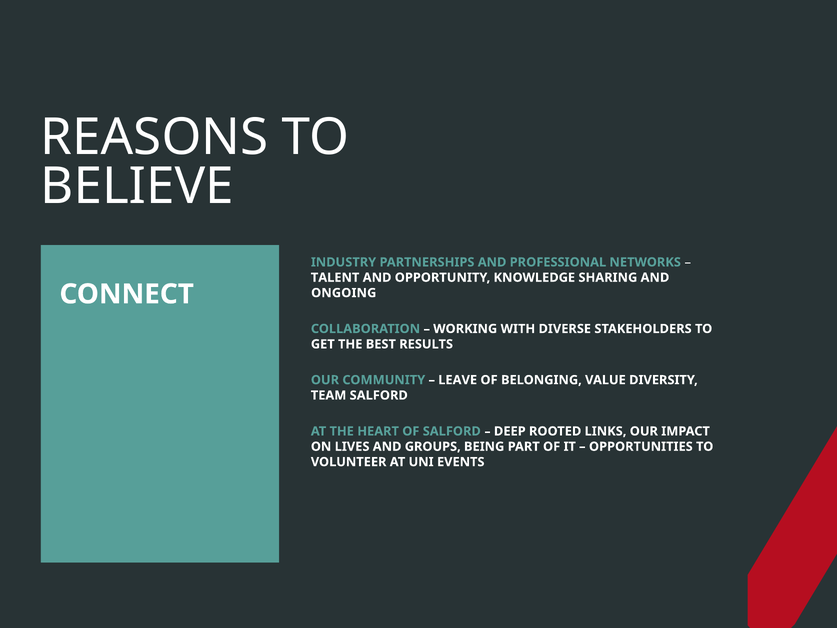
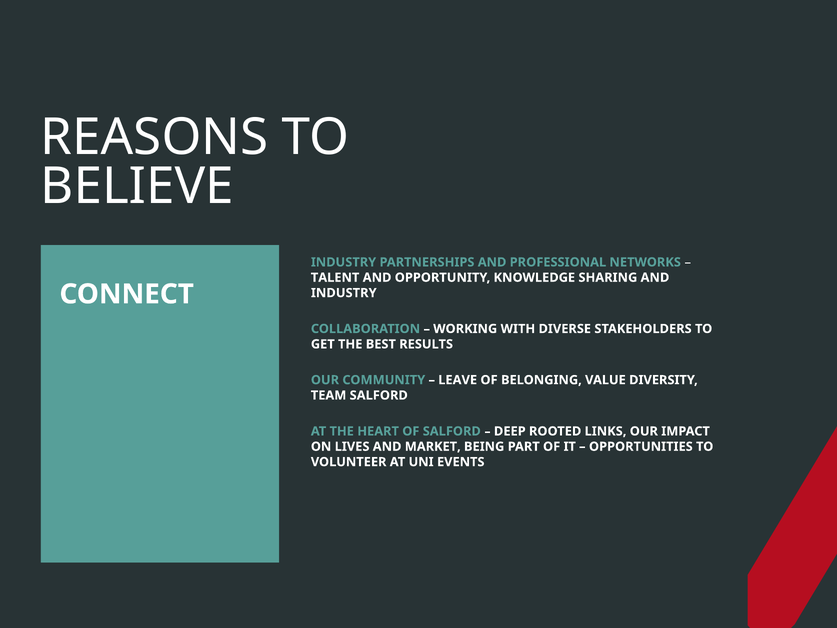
ONGOING at (344, 293): ONGOING -> INDUSTRY
GROUPS: GROUPS -> MARKET
